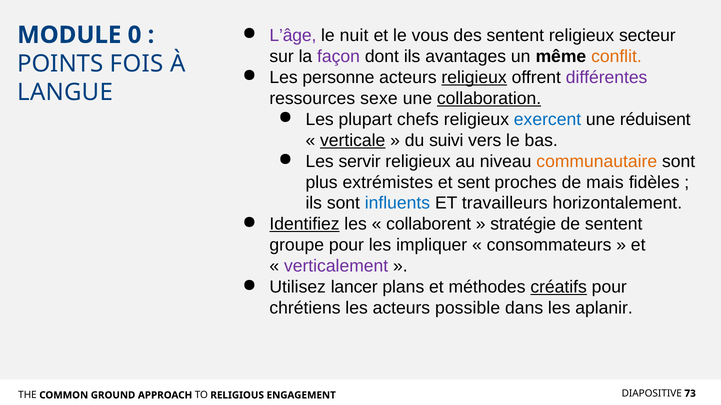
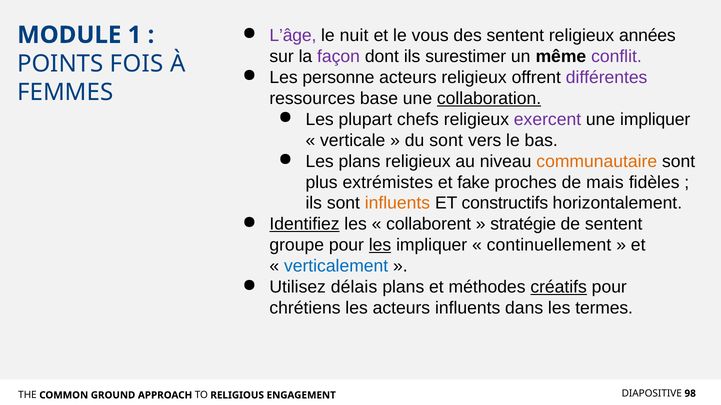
secteur: secteur -> années
0: 0 -> 1
avantages: avantages -> surestimer
conflit colour: orange -> purple
religieux at (474, 77) underline: present -> none
LANGUE: LANGUE -> FEMMES
sexe: sexe -> base
exercent colour: blue -> purple
une réduisent: réduisent -> impliquer
verticale underline: present -> none
du suivi: suivi -> sont
Les servir: servir -> plans
sent: sent -> fake
influents at (397, 204) colour: blue -> orange
travailleurs: travailleurs -> constructifs
les at (380, 246) underline: none -> present
consommateurs: consommateurs -> continuellement
verticalement colour: purple -> blue
lancer: lancer -> délais
acteurs possible: possible -> influents
aplanir: aplanir -> termes
73: 73 -> 98
